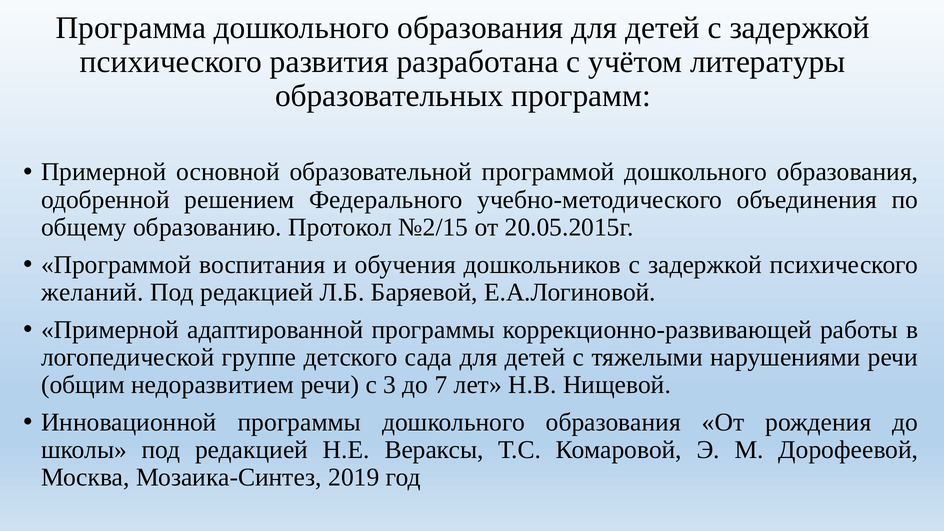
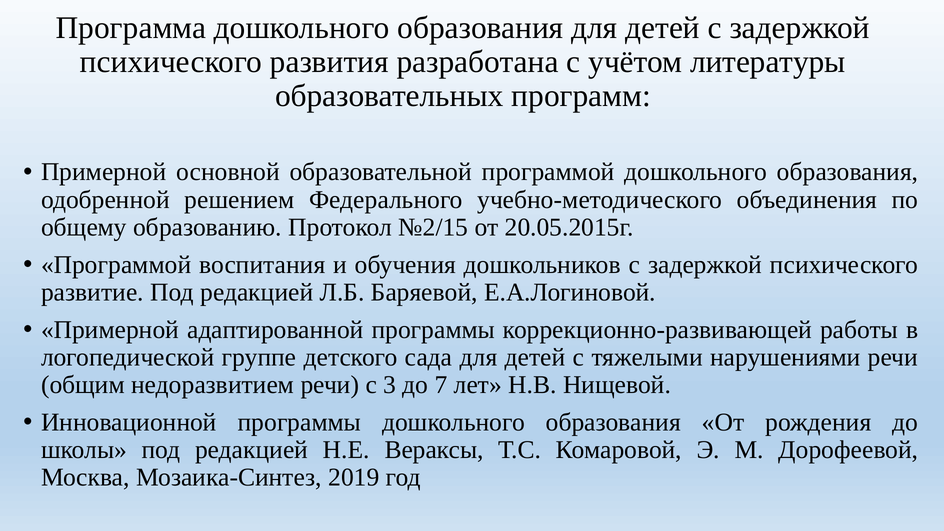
желаний: желаний -> развитие
